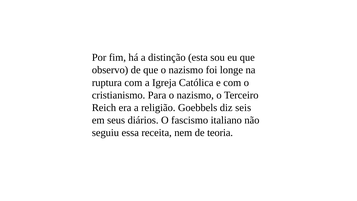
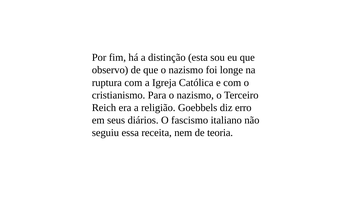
seis: seis -> erro
